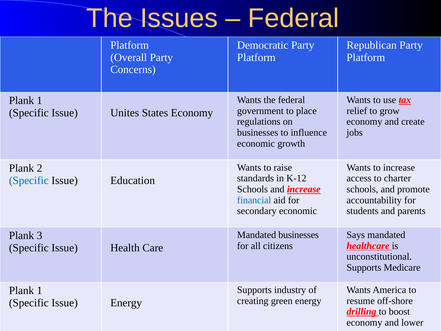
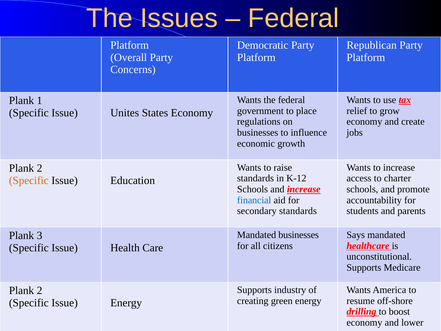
Specific at (29, 180) colour: blue -> orange
secondary economic: economic -> standards
1 at (40, 290): 1 -> 2
